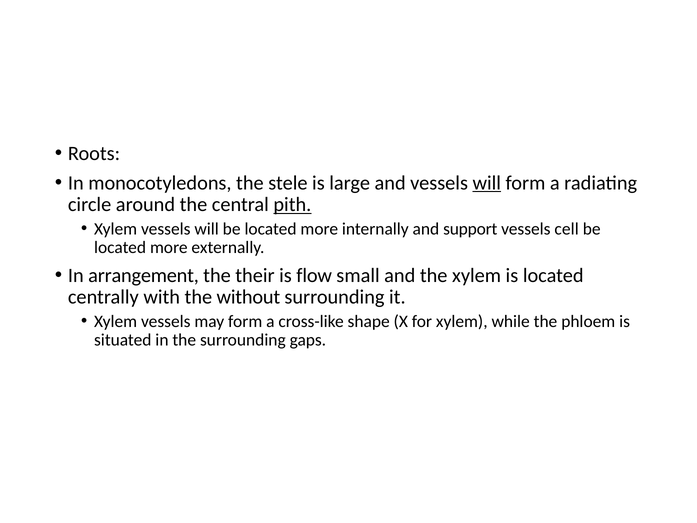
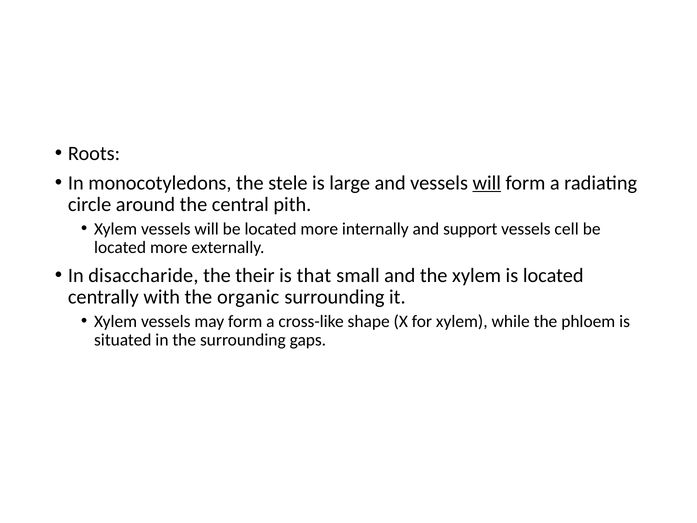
pith underline: present -> none
arrangement: arrangement -> disaccharide
flow: flow -> that
without: without -> organic
